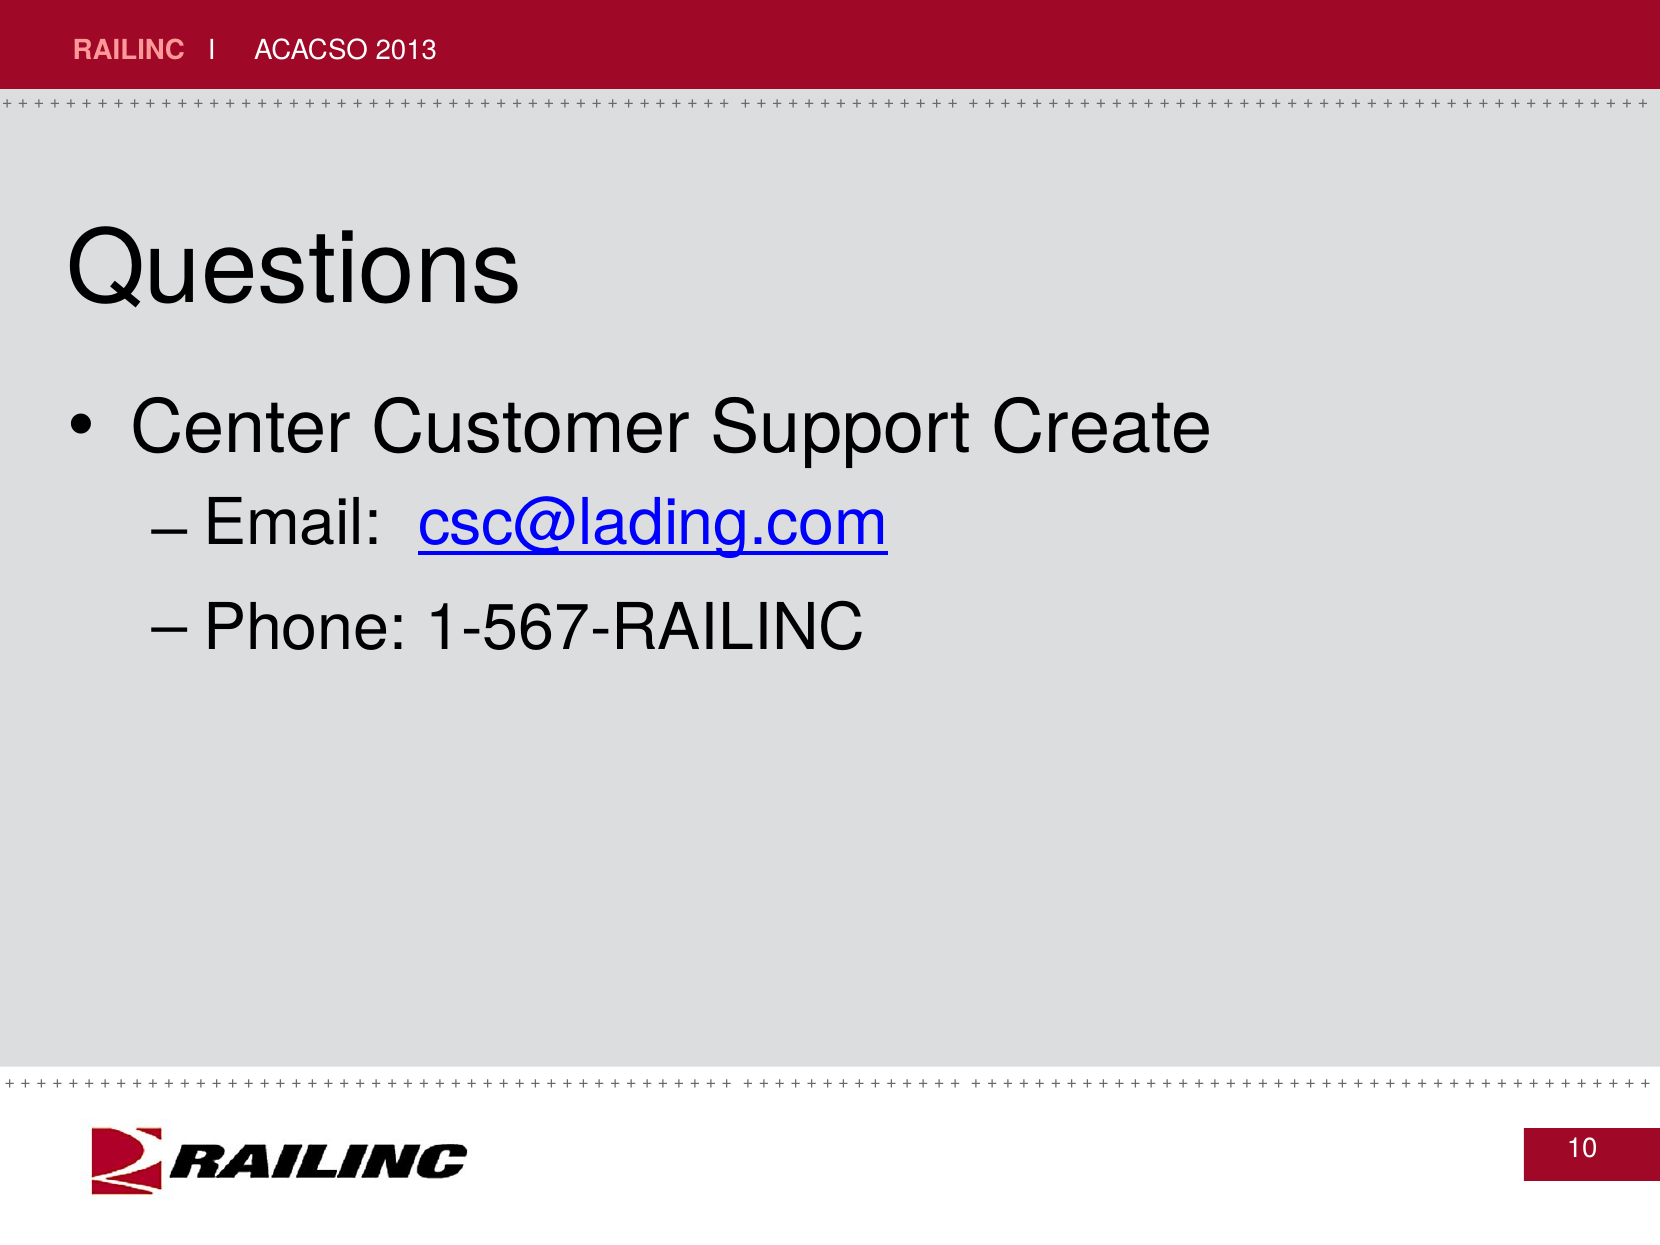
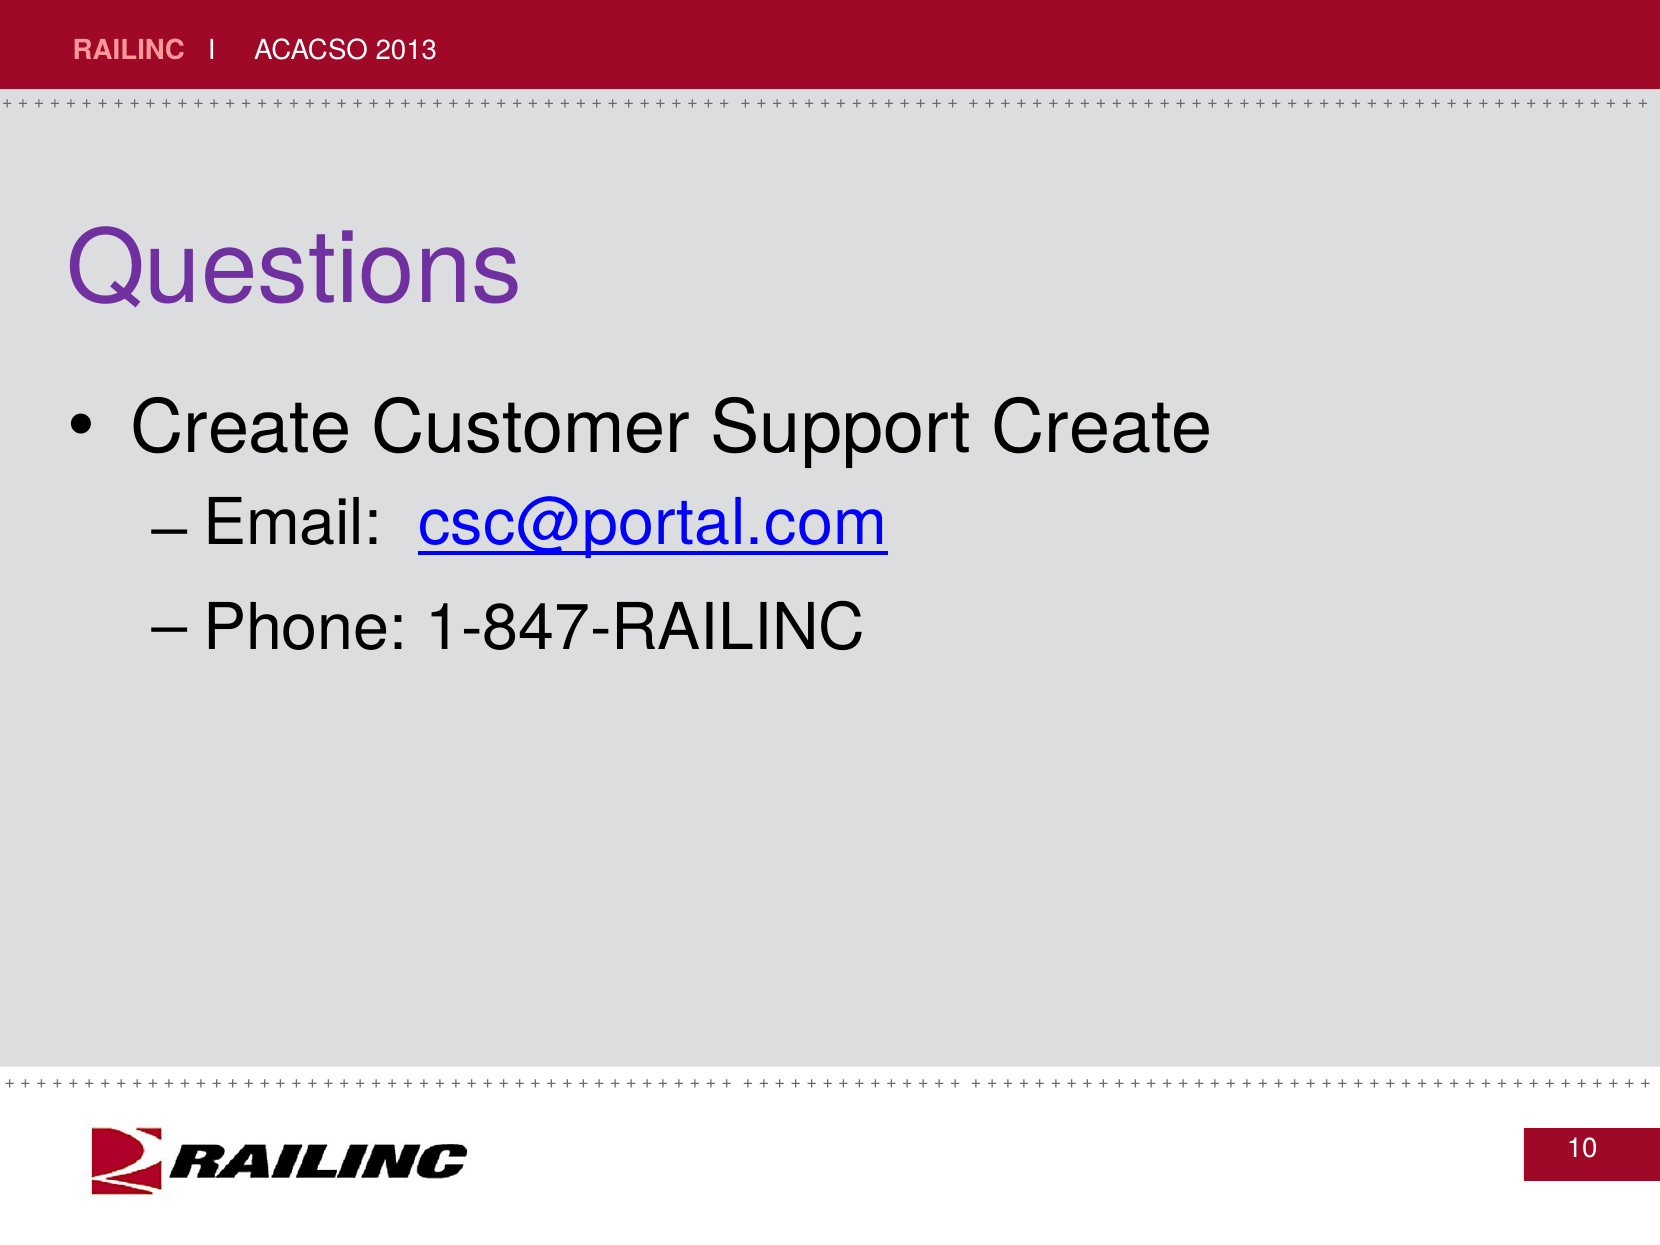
Questions colour: black -> purple
Center at (241, 428): Center -> Create
csc@lading.com: csc@lading.com -> csc@portal.com
1-567-RAILINC: 1-567-RAILINC -> 1-847-RAILINC
